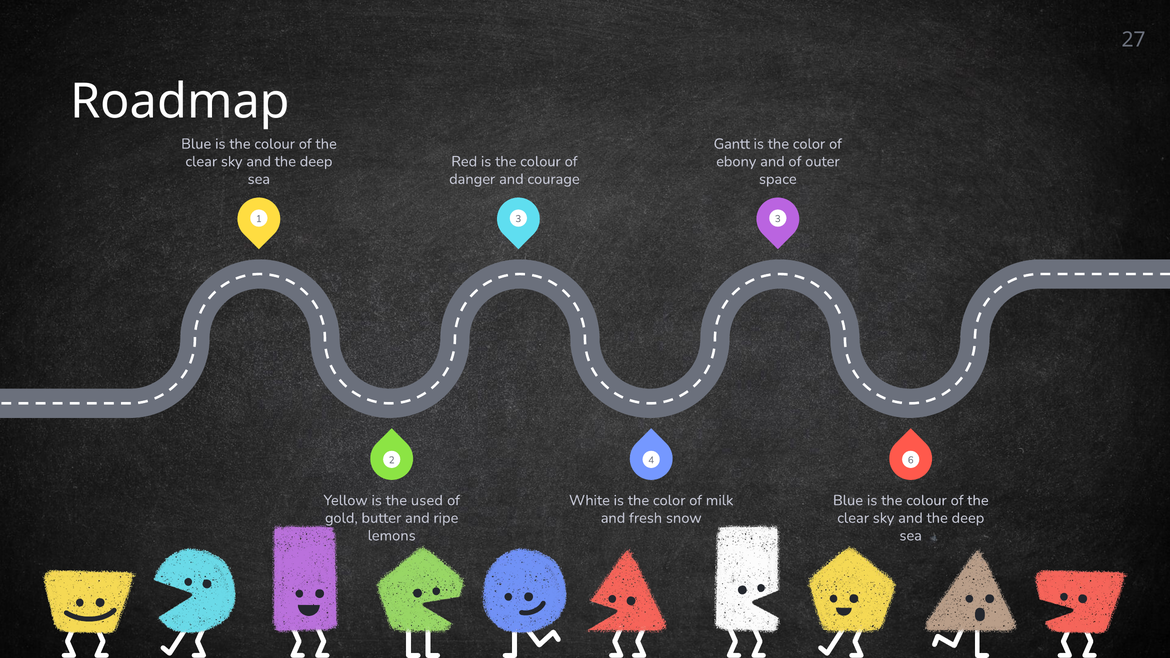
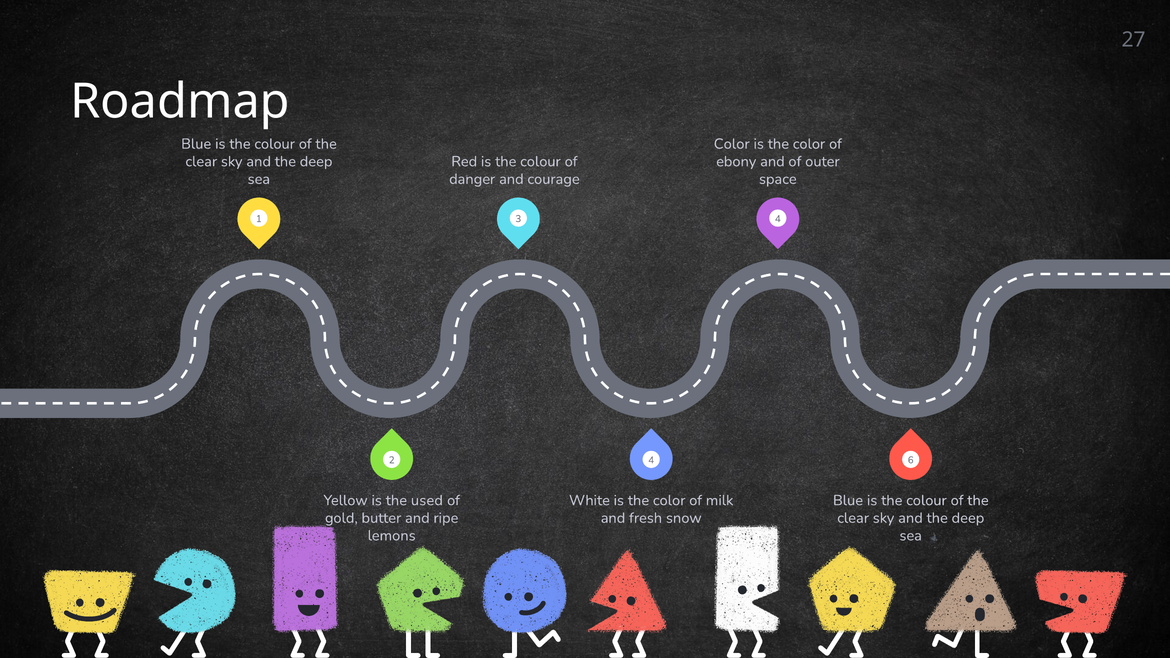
Gantt at (732, 144): Gantt -> Color
3 3: 3 -> 4
